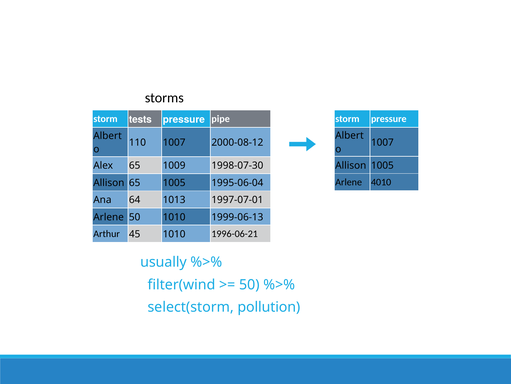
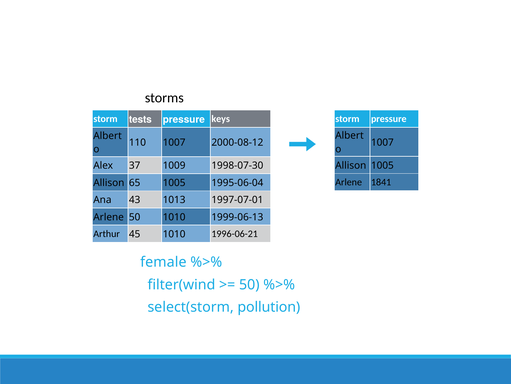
pipe: pipe -> keys
Alex 65: 65 -> 37
4010: 4010 -> 1841
64: 64 -> 43
usually: usually -> female
